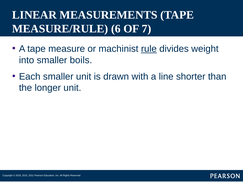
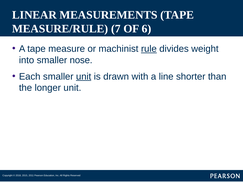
6: 6 -> 7
7: 7 -> 6
boils: boils -> nose
unit at (84, 77) underline: none -> present
